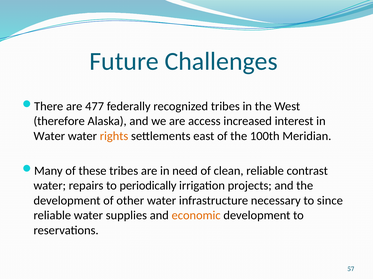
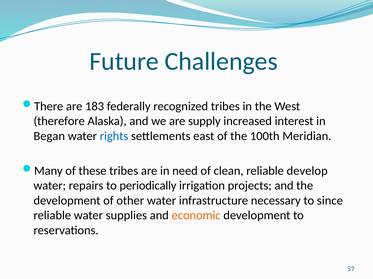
477: 477 -> 183
access: access -> supply
Water at (49, 136): Water -> Began
rights colour: orange -> blue
contrast: contrast -> develop
